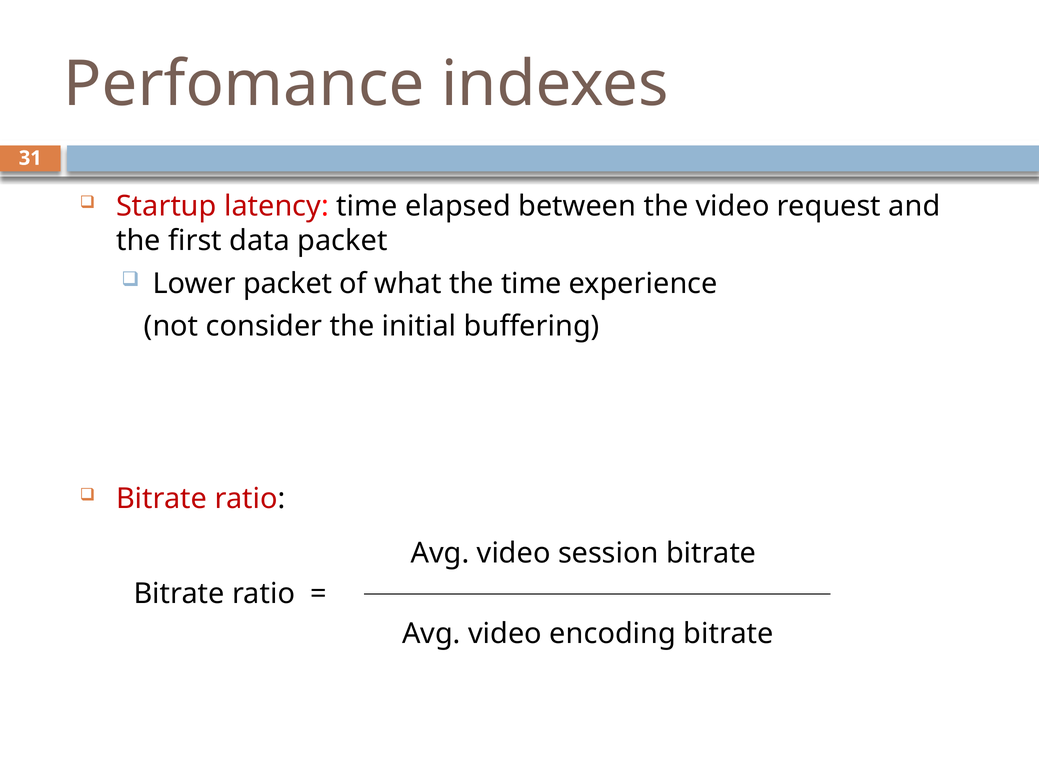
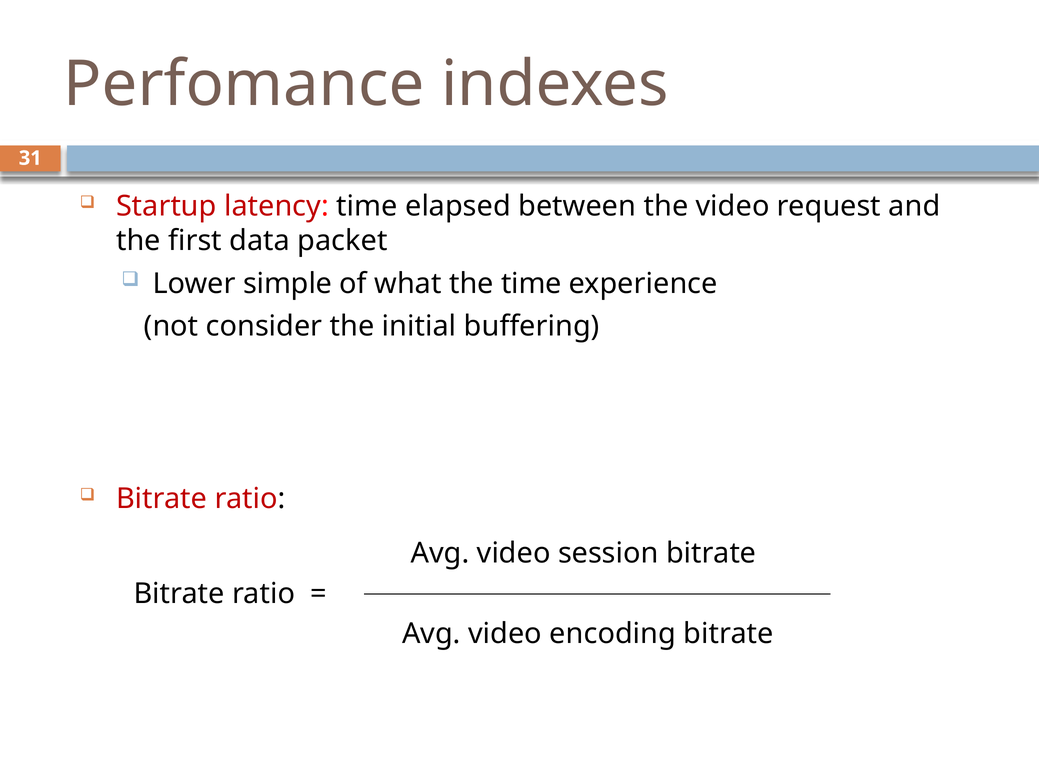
Lower packet: packet -> simple
